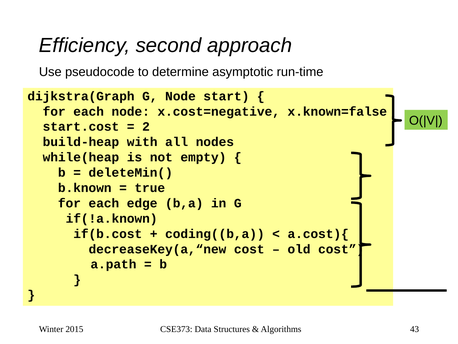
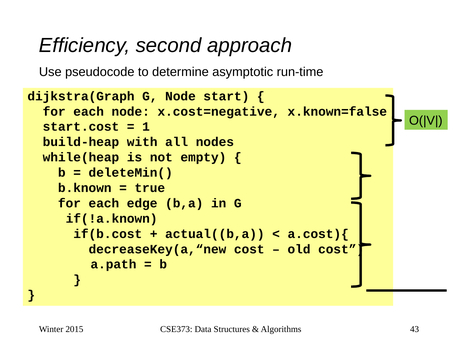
2: 2 -> 1
coding((b,a: coding((b,a -> actual((b,a
